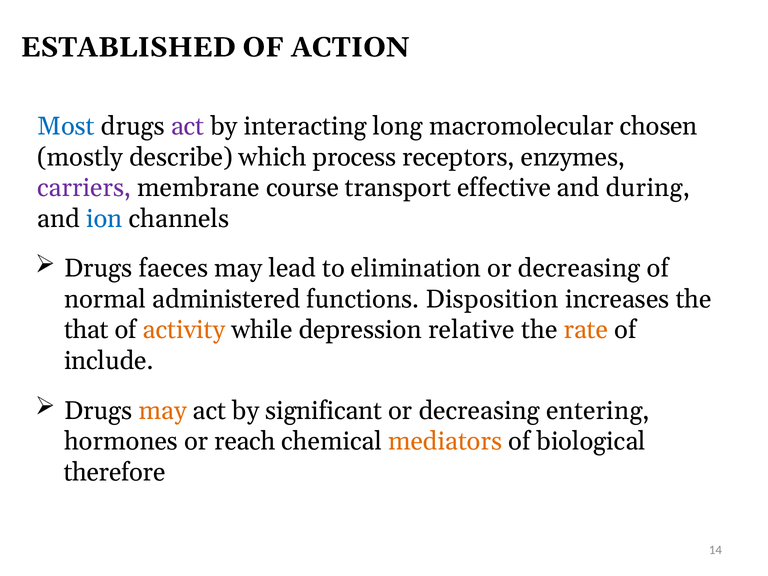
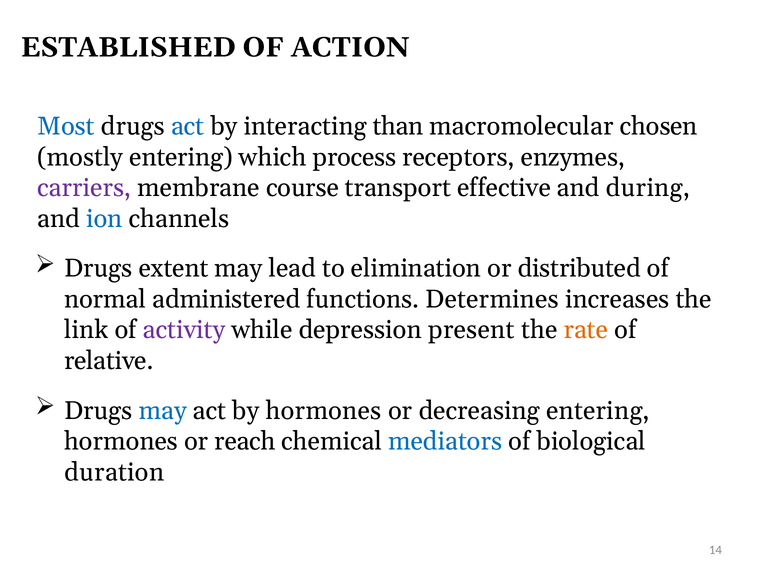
act at (188, 126) colour: purple -> blue
long: long -> than
mostly describe: describe -> entering
faeces: faeces -> extent
decreasing at (579, 269): decreasing -> distributed
Disposition: Disposition -> Determines
that: that -> link
activity colour: orange -> purple
relative: relative -> present
include: include -> relative
may at (163, 411) colour: orange -> blue
by significant: significant -> hormones
mediators colour: orange -> blue
therefore: therefore -> duration
